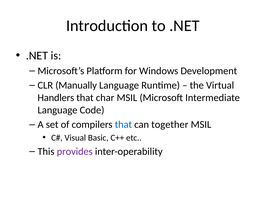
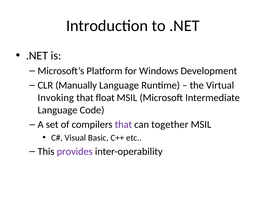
Handlers: Handlers -> Invoking
char: char -> float
that at (123, 125) colour: blue -> purple
